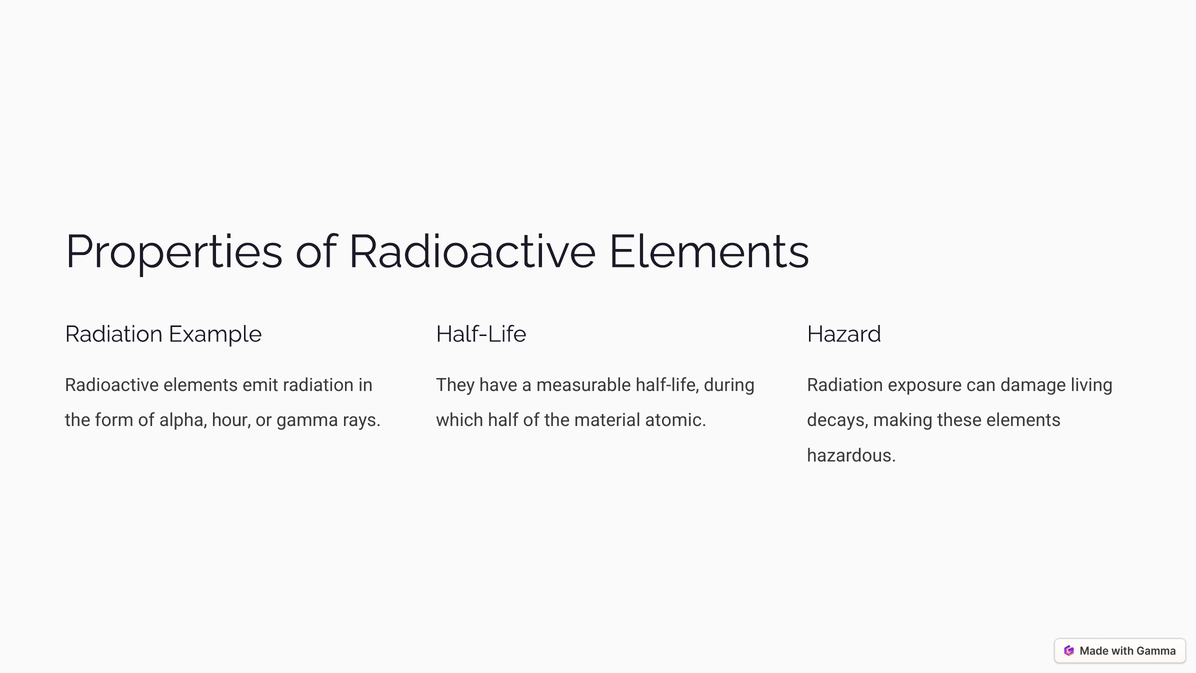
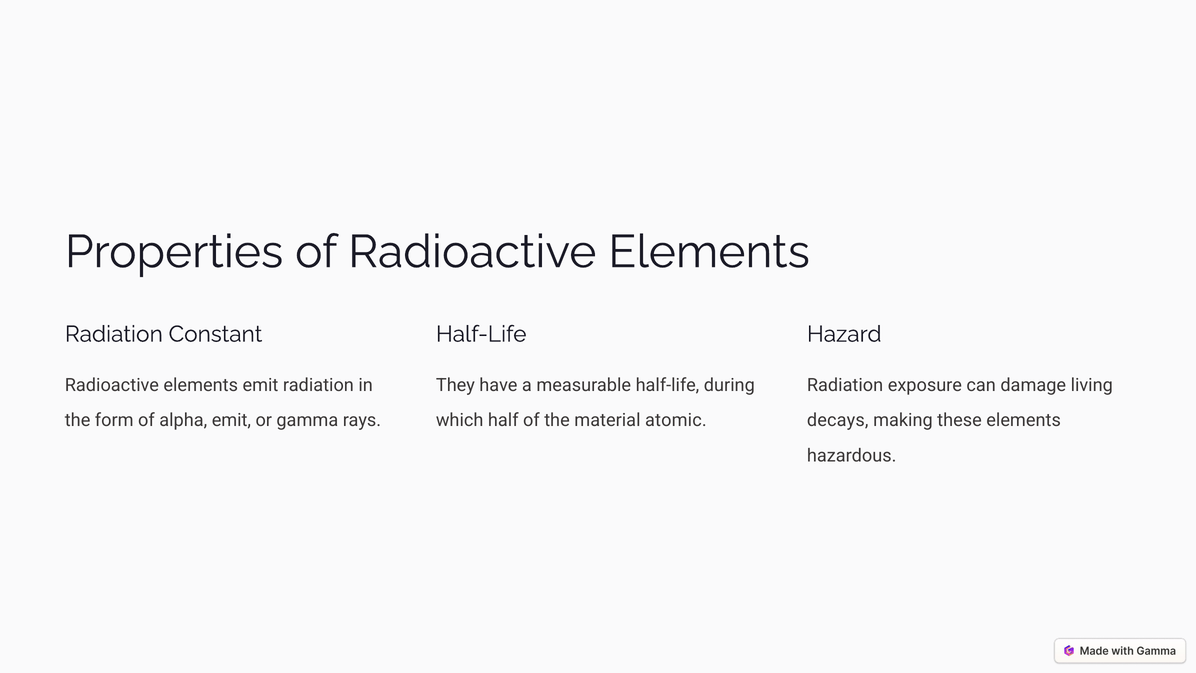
Example: Example -> Constant
alpha hour: hour -> emit
